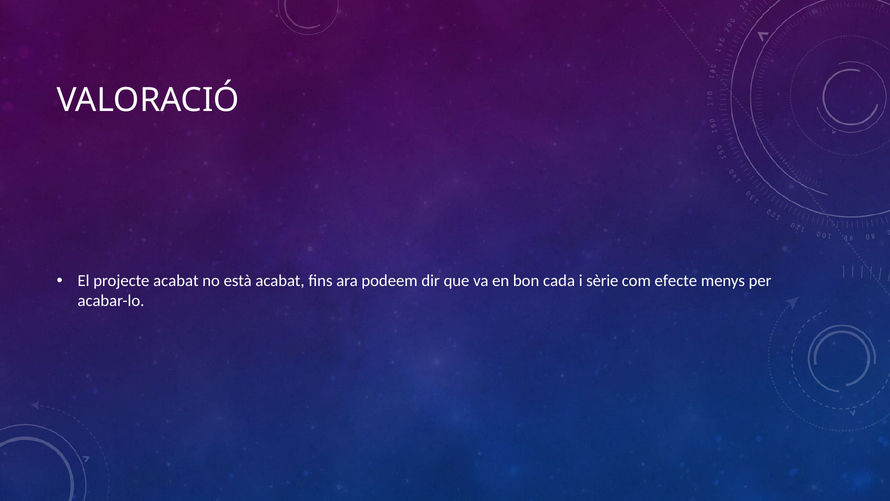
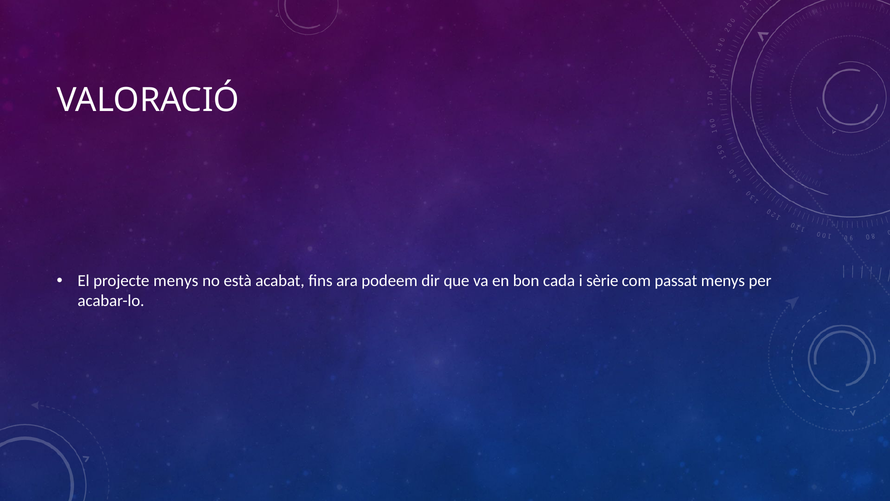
projecte acabat: acabat -> menys
efecte: efecte -> passat
